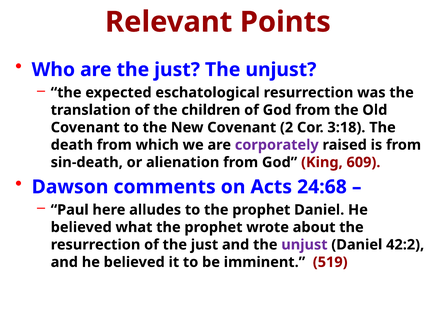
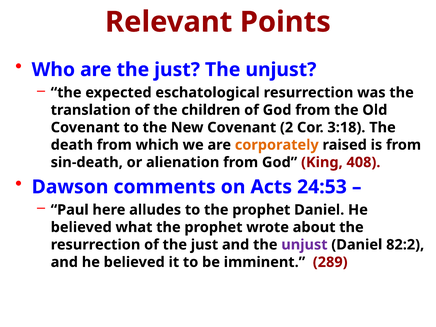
corporately colour: purple -> orange
609: 609 -> 408
24:68: 24:68 -> 24:53
42:2: 42:2 -> 82:2
519: 519 -> 289
